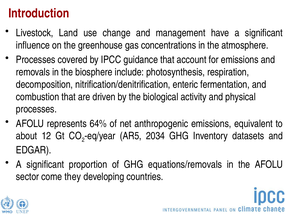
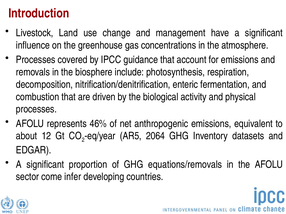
64%: 64% -> 46%
2034: 2034 -> 2064
they: they -> infer
